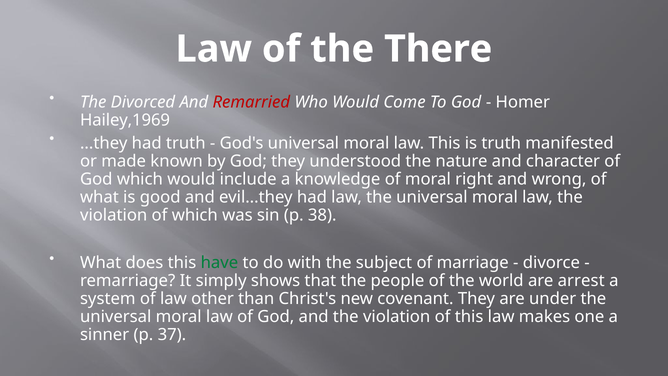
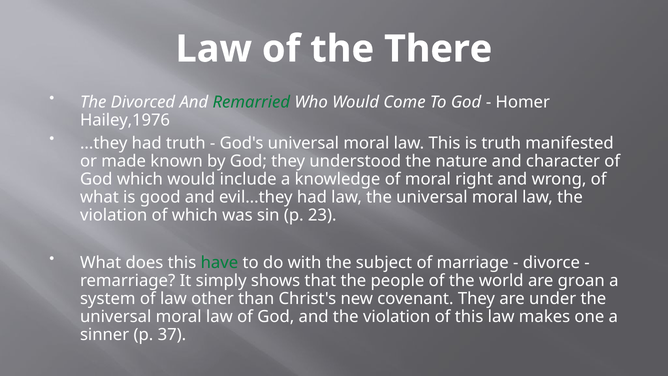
Remarried colour: red -> green
Hailey,1969: Hailey,1969 -> Hailey,1976
38: 38 -> 23
arrest: arrest -> groan
